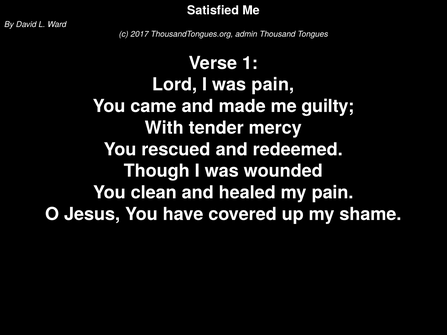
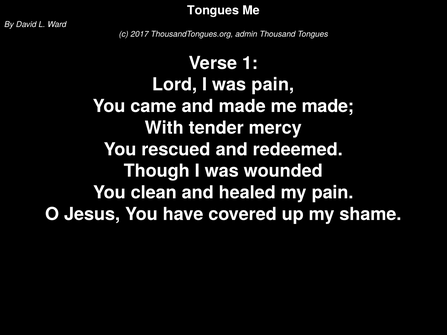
Satisfied at (213, 11): Satisfied -> Tongues
me guilty: guilty -> made
